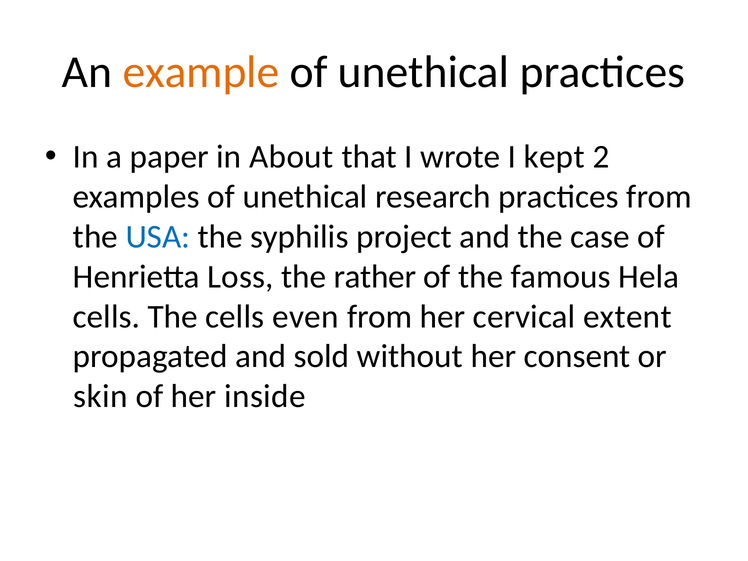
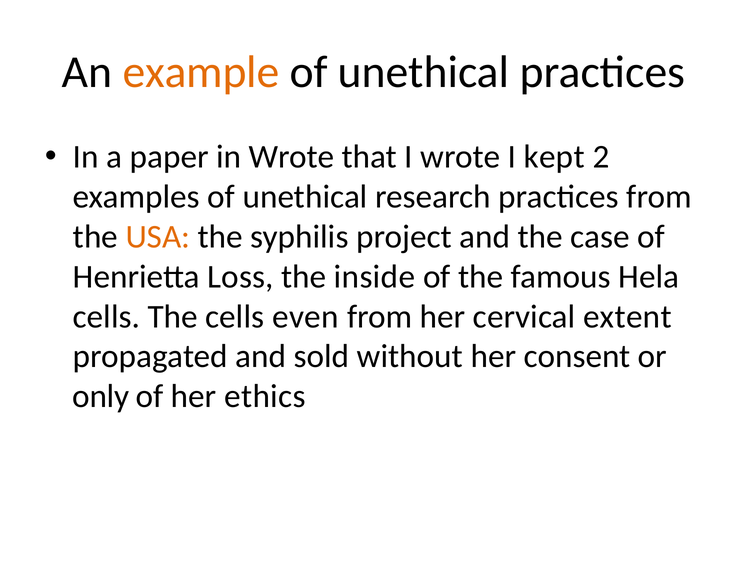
in About: About -> Wrote
USA colour: blue -> orange
rather: rather -> inside
skin: skin -> only
inside: inside -> ethics
